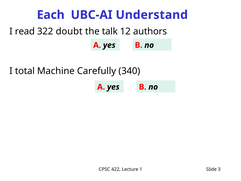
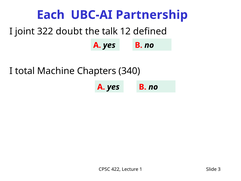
Understand: Understand -> Partnership
read: read -> joint
authors: authors -> defined
Carefully: Carefully -> Chapters
